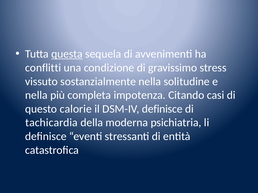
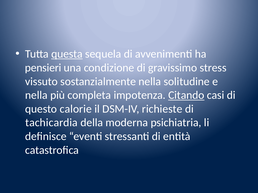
conflitti: conflitti -> pensieri
Citando underline: none -> present
DSM-IV definisce: definisce -> richieste
